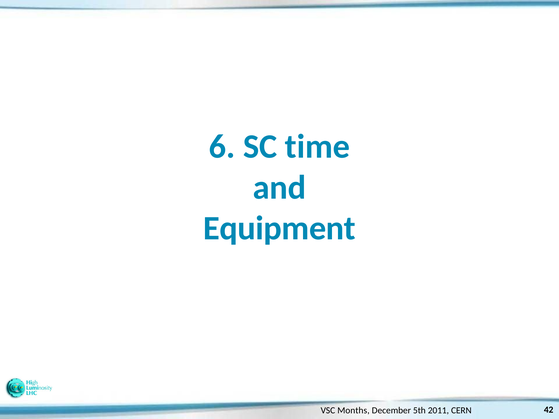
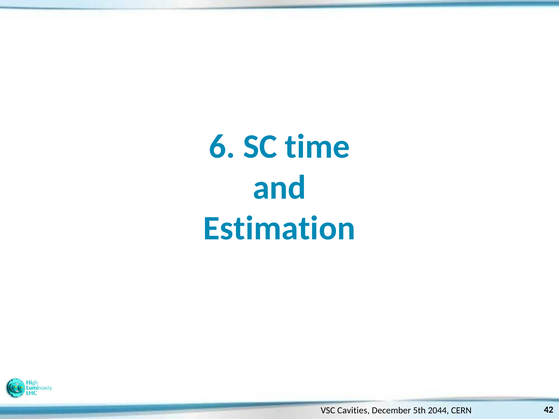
Equipment: Equipment -> Estimation
Months: Months -> Cavities
2011: 2011 -> 2044
